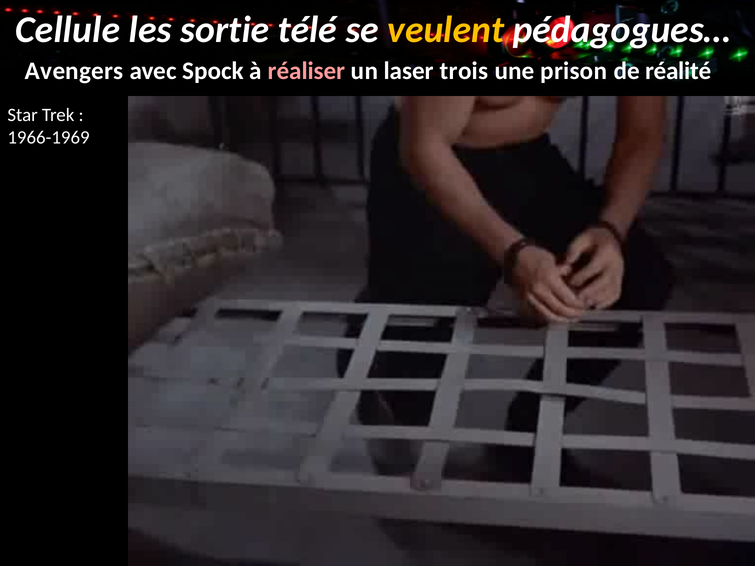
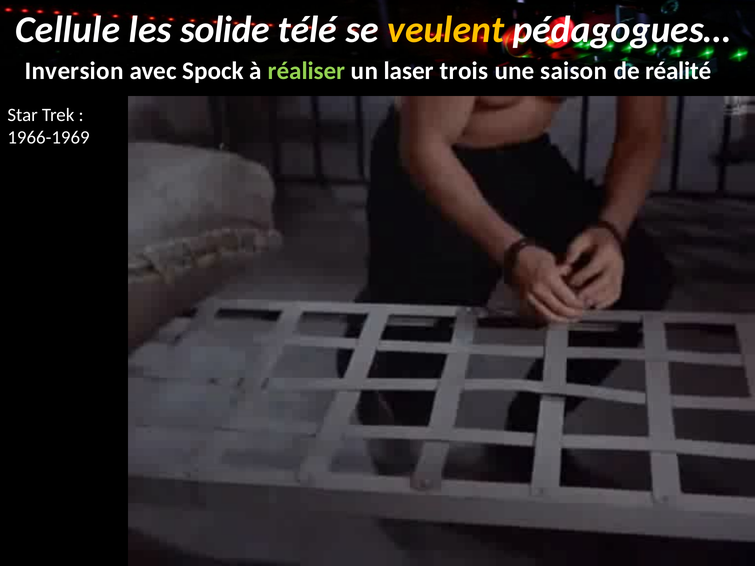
sortie: sortie -> solide
Avengers: Avengers -> Inversion
réaliser colour: pink -> light green
prison: prison -> saison
